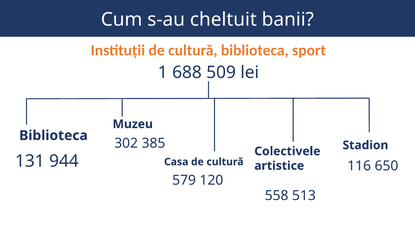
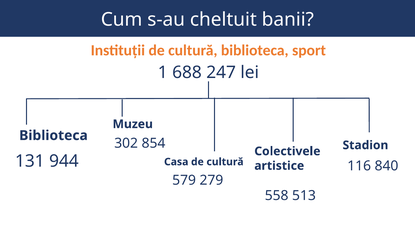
509: 509 -> 247
385: 385 -> 854
650: 650 -> 840
120: 120 -> 279
